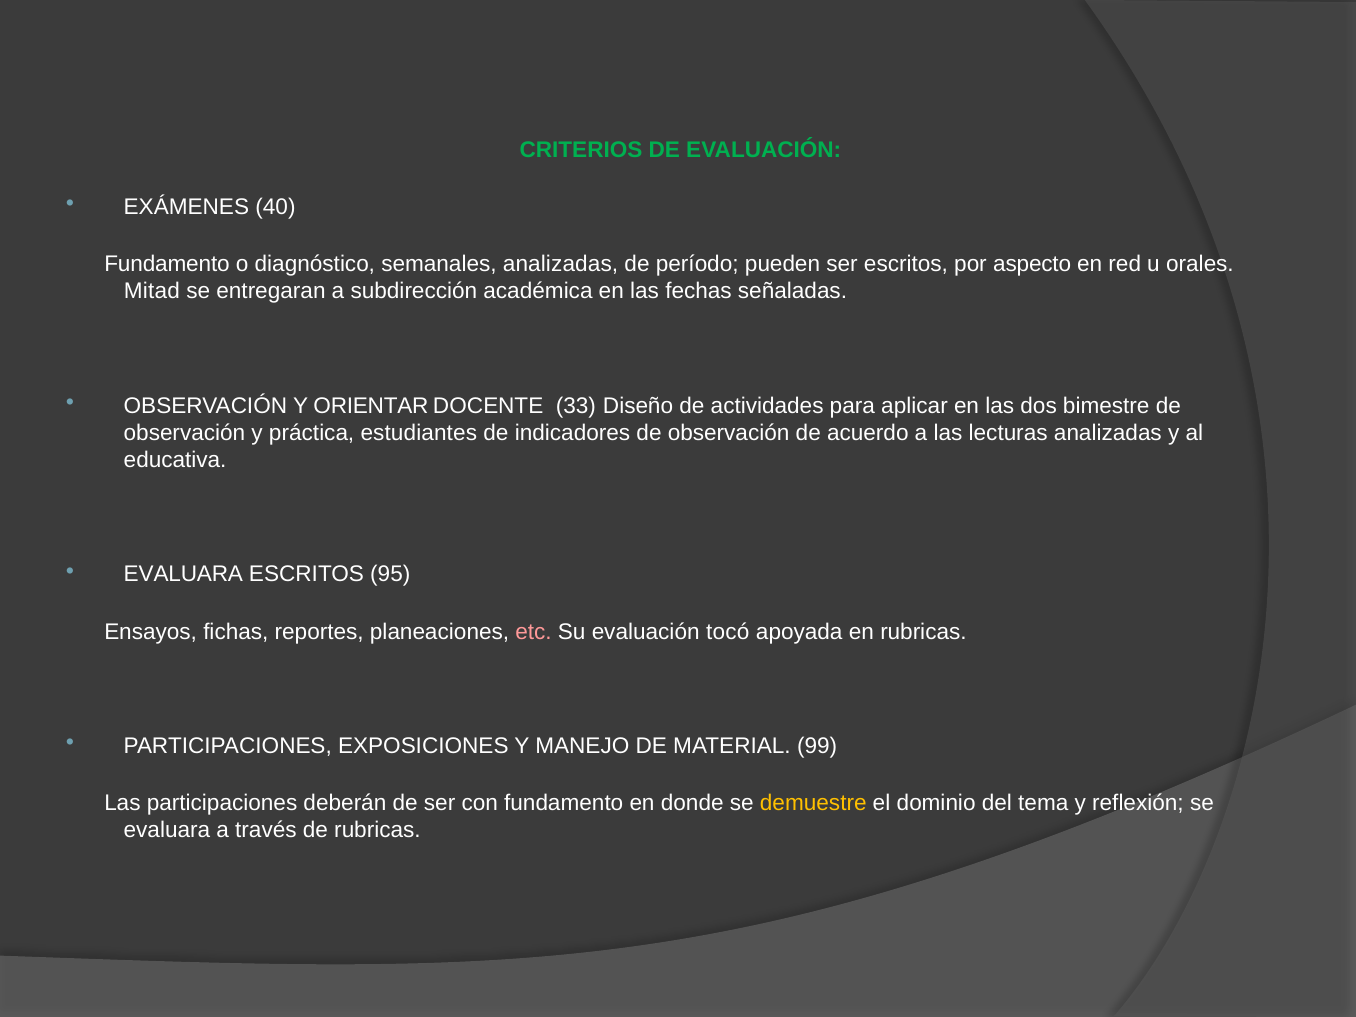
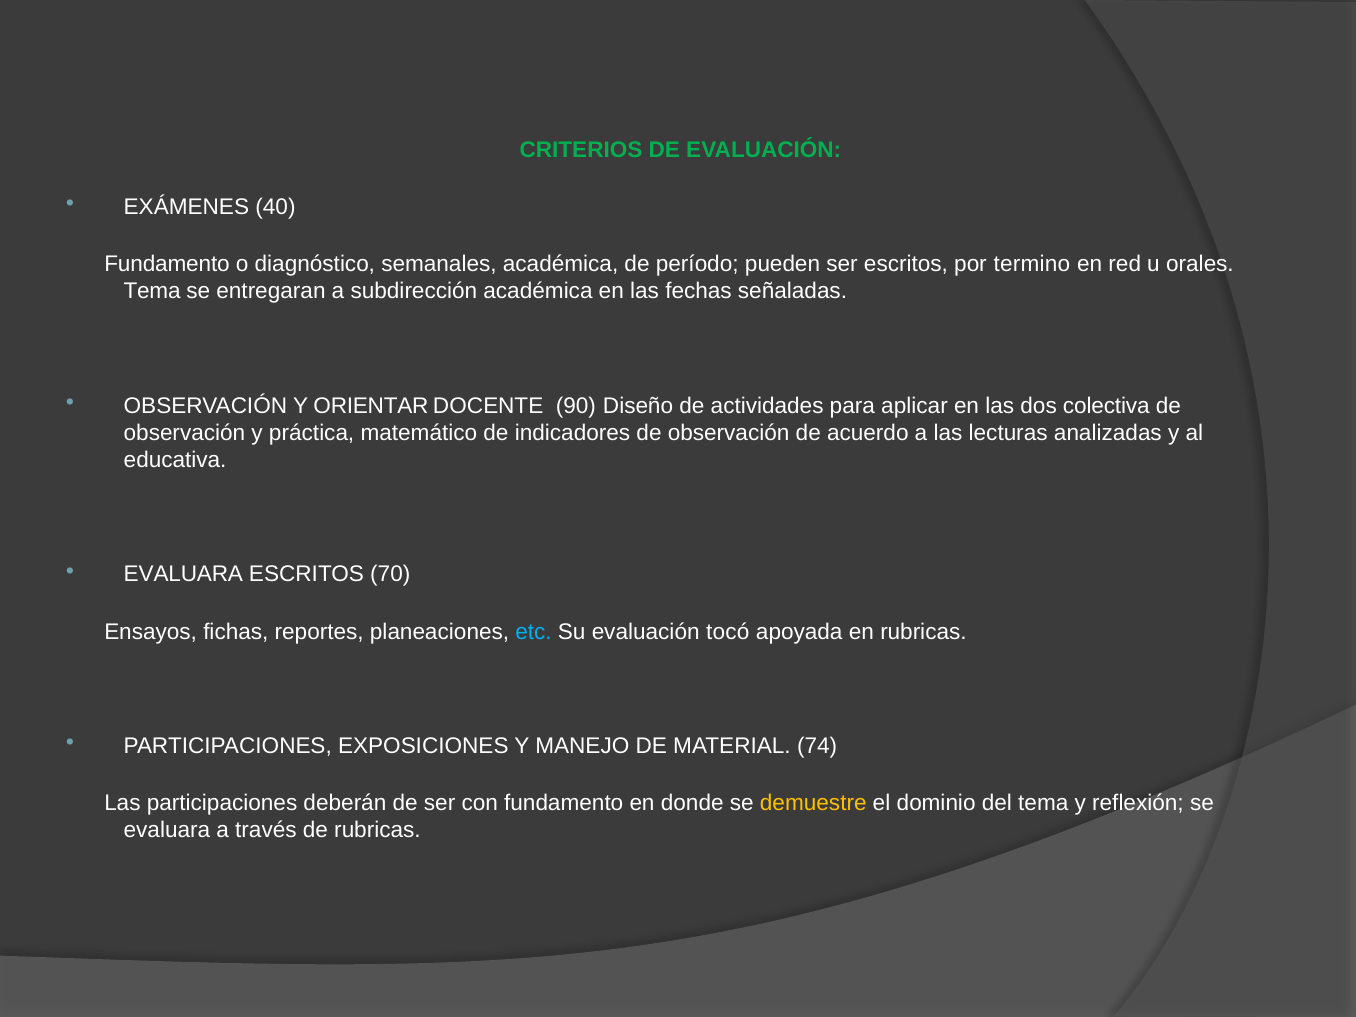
semanales analizadas: analizadas -> académica
aspecto: aspecto -> termino
Mitad at (152, 291): Mitad -> Tema
33: 33 -> 90
bimestre: bimestre -> colectiva
estudiantes: estudiantes -> matemático
95: 95 -> 70
etc colour: pink -> light blue
99: 99 -> 74
